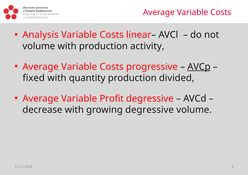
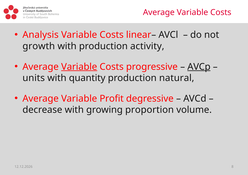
volume at (39, 46): volume -> growth
Variable at (79, 67) underline: none -> present
fixed: fixed -> units
divided: divided -> natural
growing degressive: degressive -> proportion
